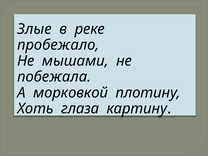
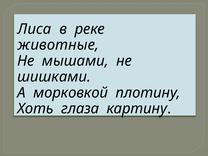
Злые: Злые -> Лиса
пробежало: пробежало -> животные
побежала: побежала -> шишками
